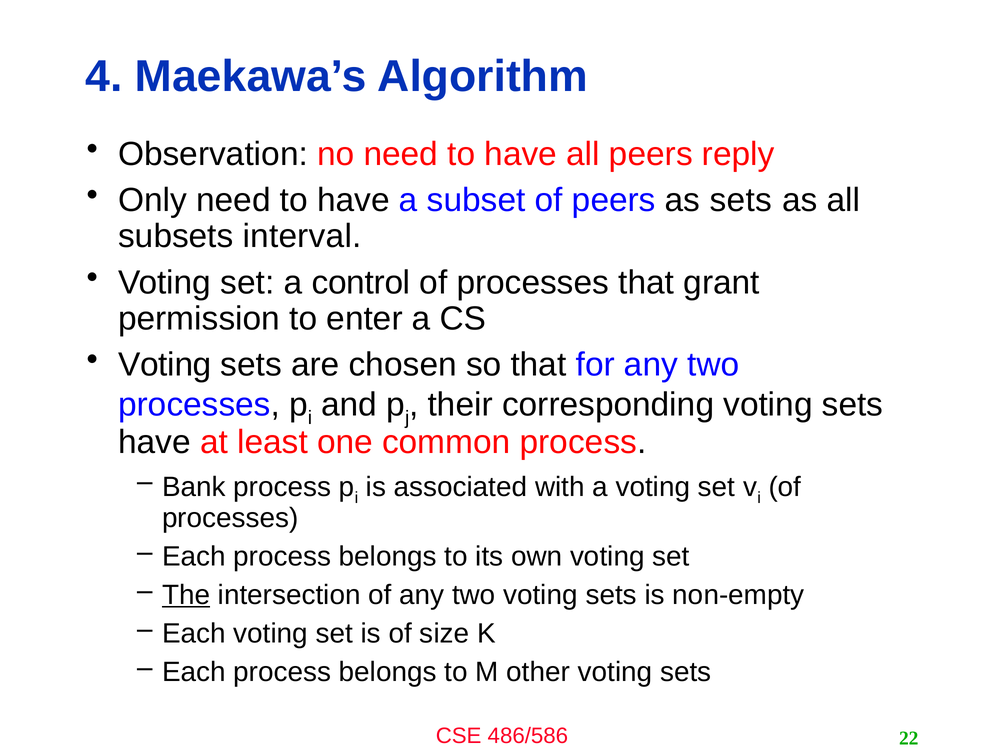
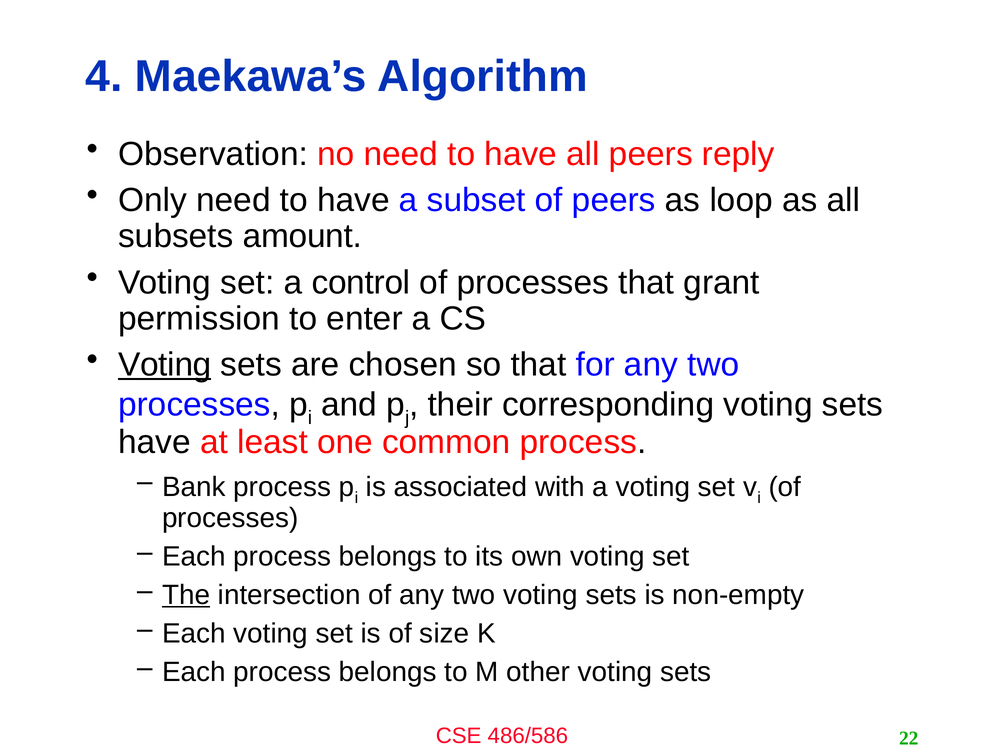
as sets: sets -> loop
interval: interval -> amount
Voting at (165, 365) underline: none -> present
